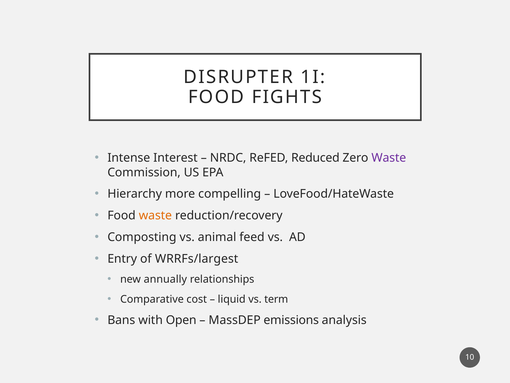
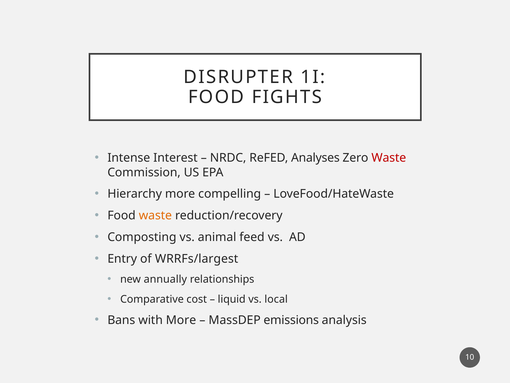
Reduced: Reduced -> Analyses
Waste at (389, 158) colour: purple -> red
term: term -> local
with Open: Open -> More
